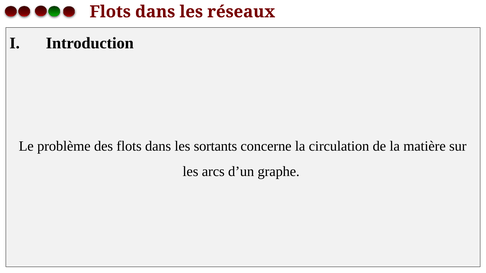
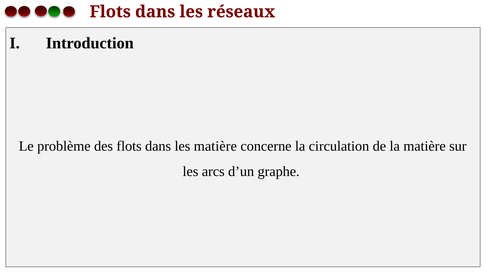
les sortants: sortants -> matière
